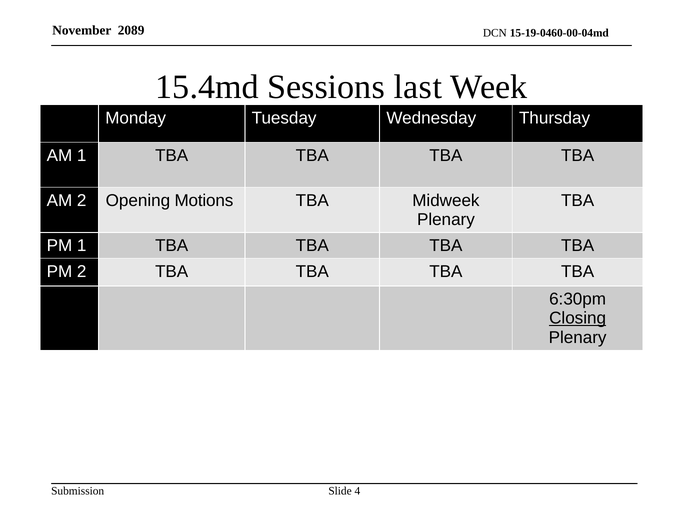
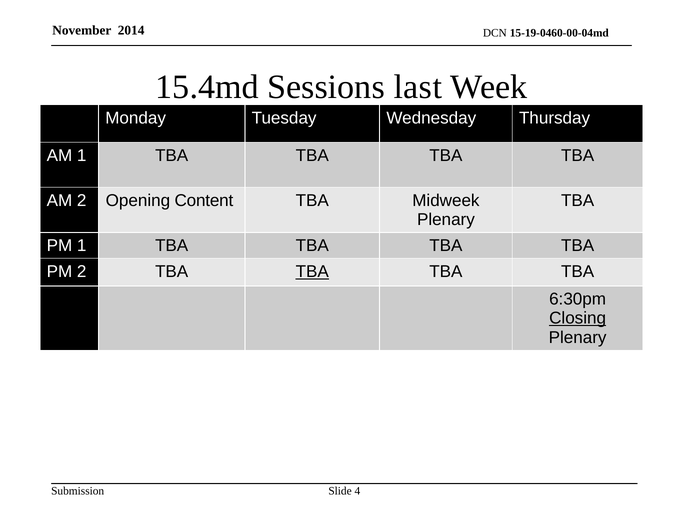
2089: 2089 -> 2014
Motions: Motions -> Content
TBA at (312, 272) underline: none -> present
